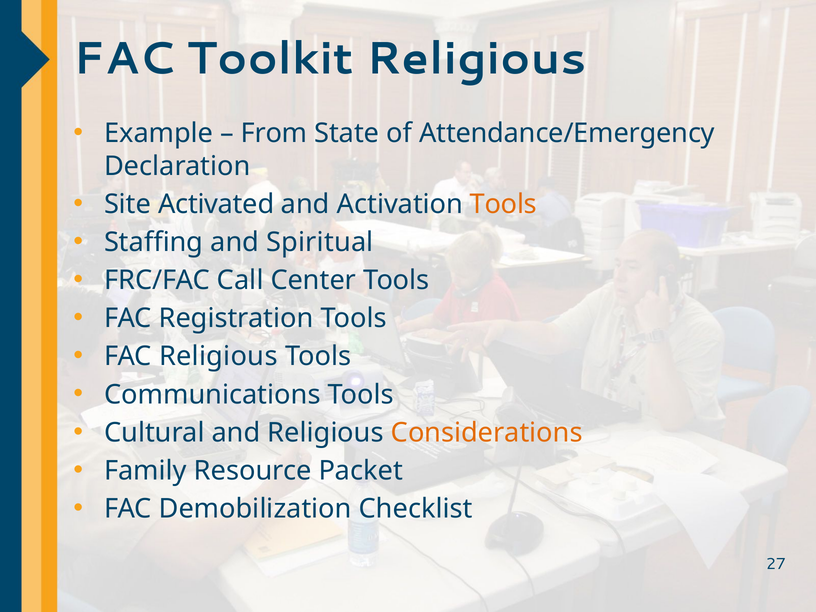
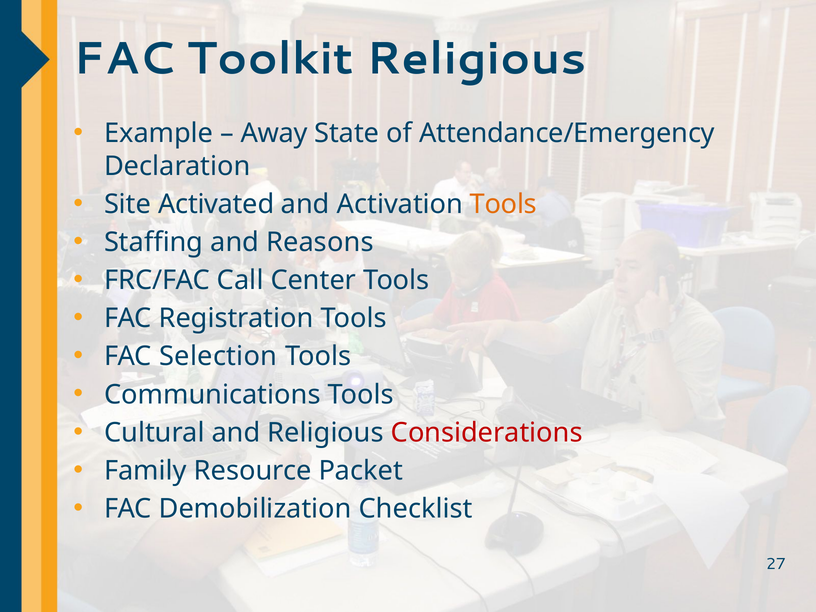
From: From -> Away
Spiritual: Spiritual -> Reasons
FAC Religious: Religious -> Selection
Considerations colour: orange -> red
